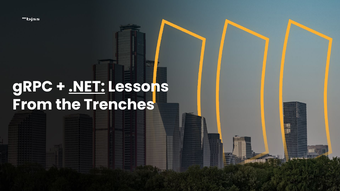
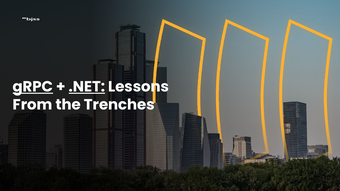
gRPC underline: none -> present
